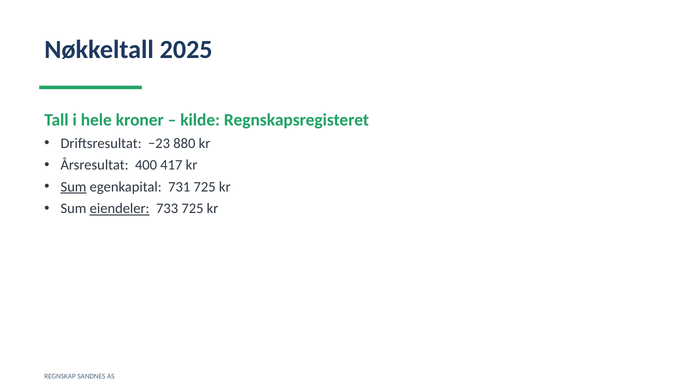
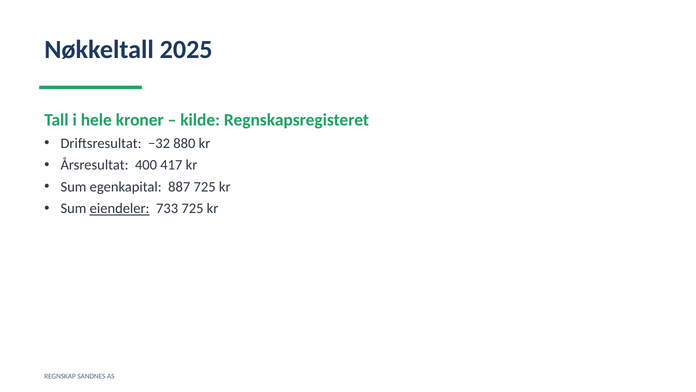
−23: −23 -> −32
Sum at (74, 187) underline: present -> none
731: 731 -> 887
